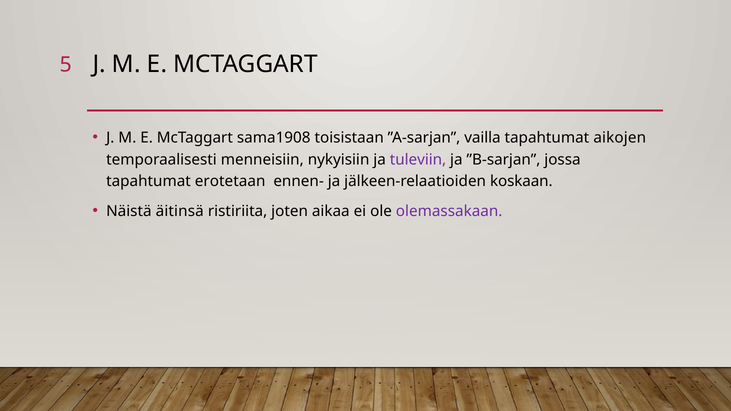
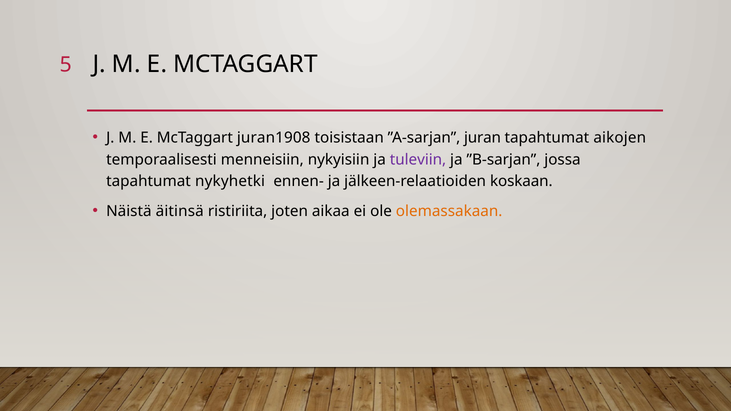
sama1908: sama1908 -> juran1908
vailla: vailla -> juran
erotetaan: erotetaan -> nykyhetki
olemassakaan colour: purple -> orange
